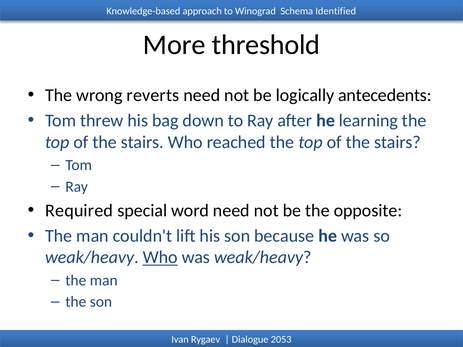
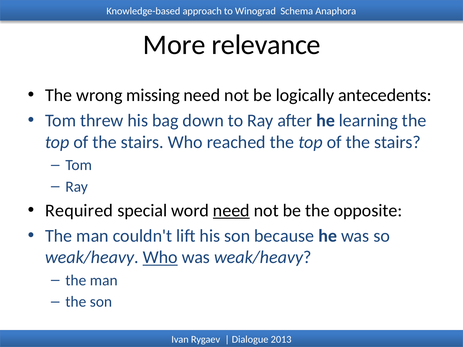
Identified: Identified -> Anaphora
threshold: threshold -> relevance
reverts: reverts -> missing
need at (231, 211) underline: none -> present
2053: 2053 -> 2013
